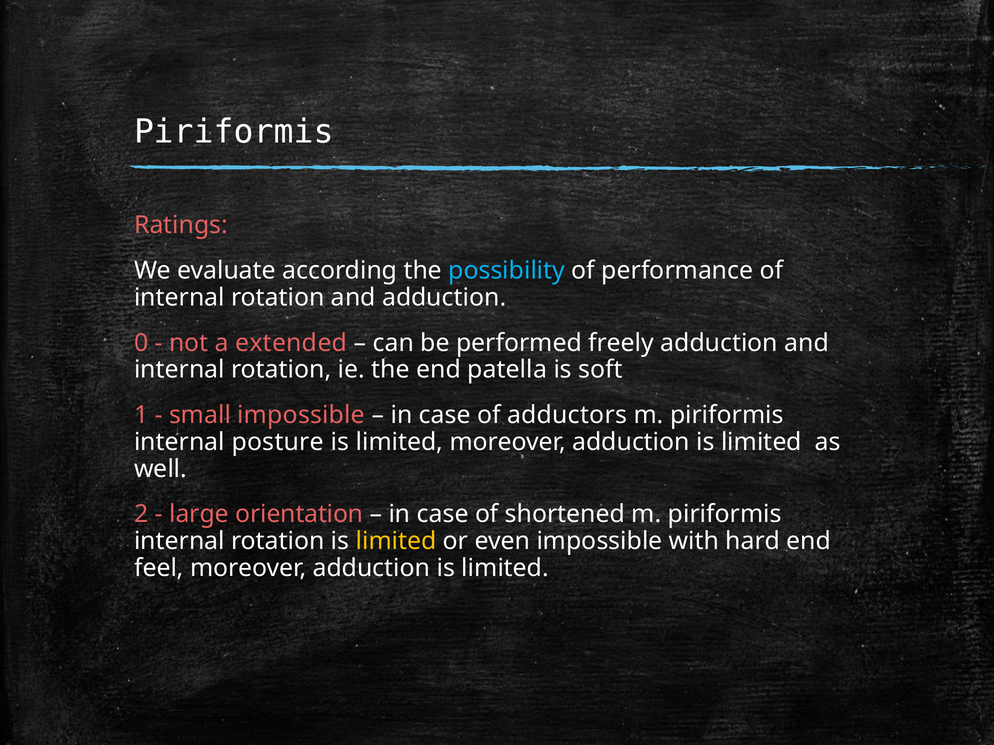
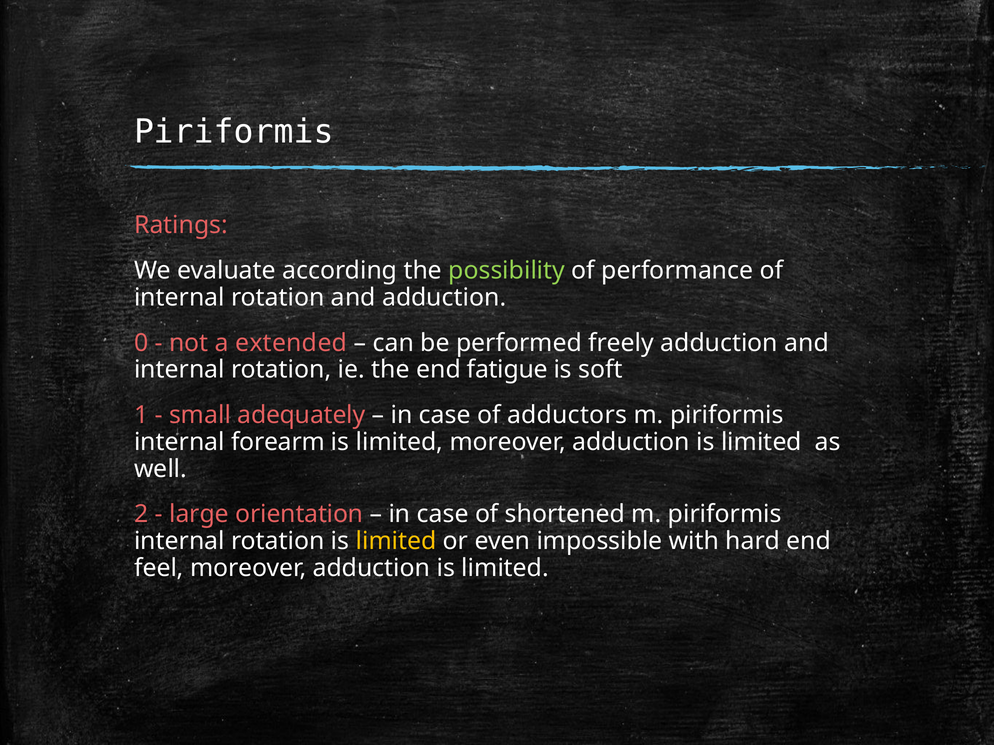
possibility colour: light blue -> light green
patella: patella -> fatigue
small impossible: impossible -> adequately
posture: posture -> forearm
